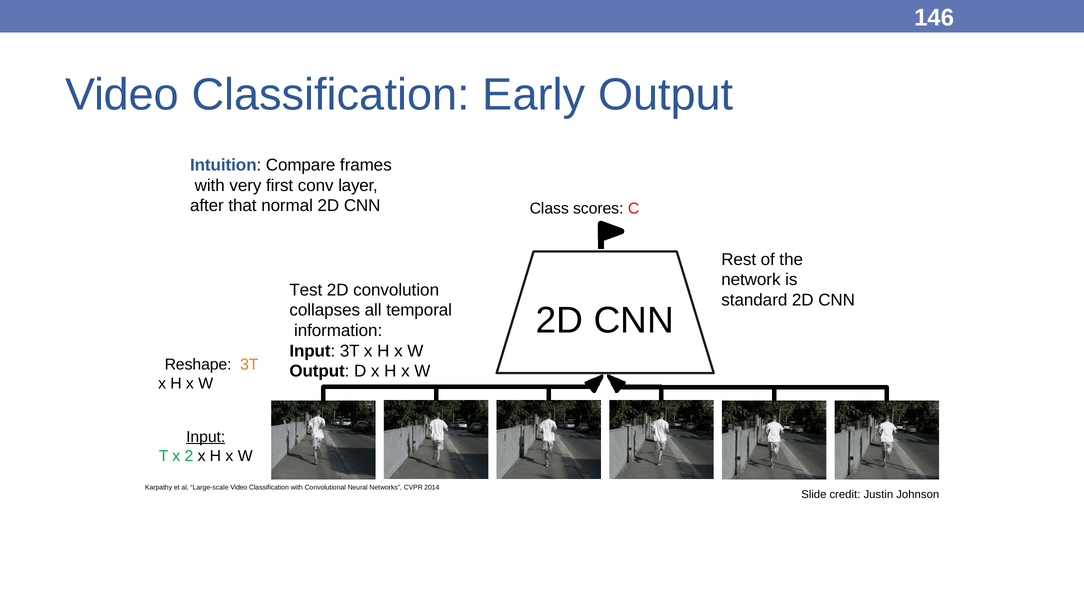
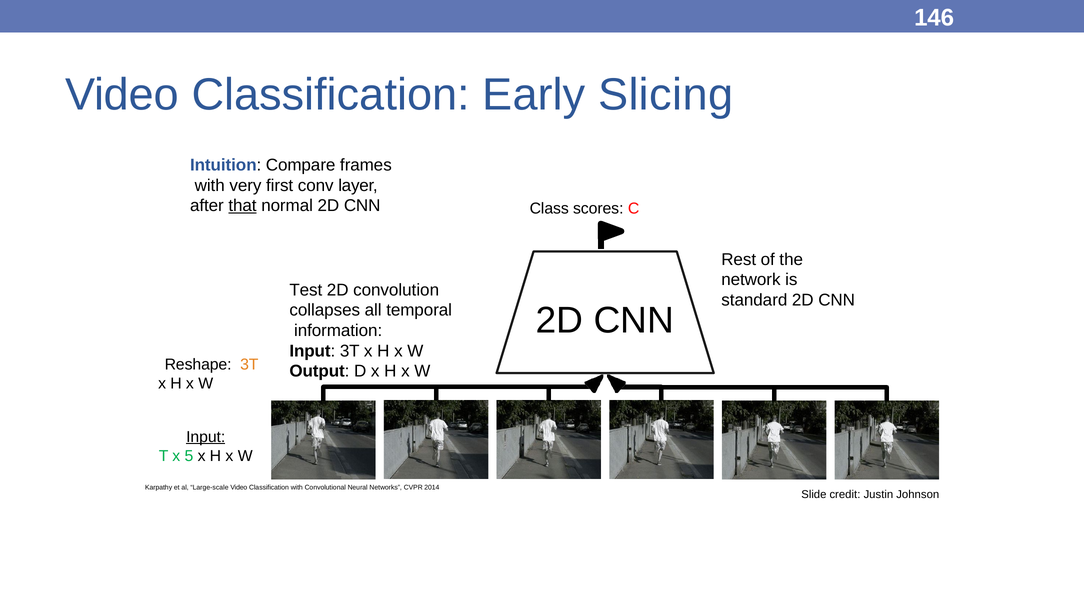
Early Output: Output -> Slicing
that underline: none -> present
2: 2 -> 5
